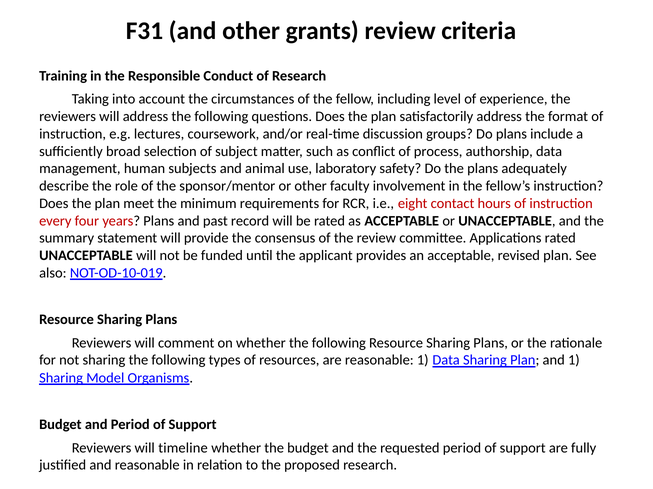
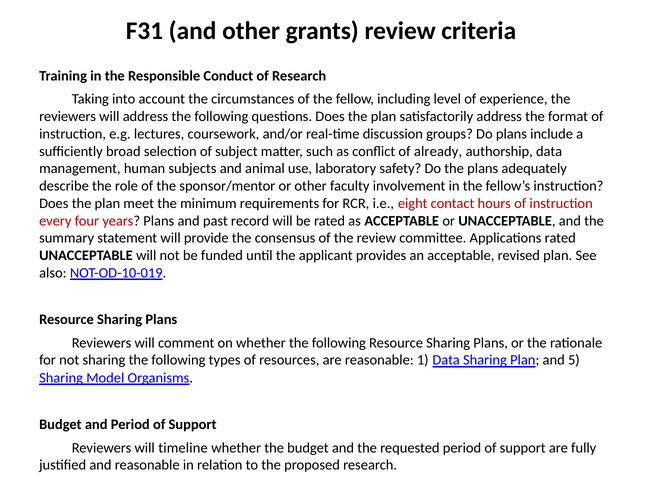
process: process -> already
and 1: 1 -> 5
